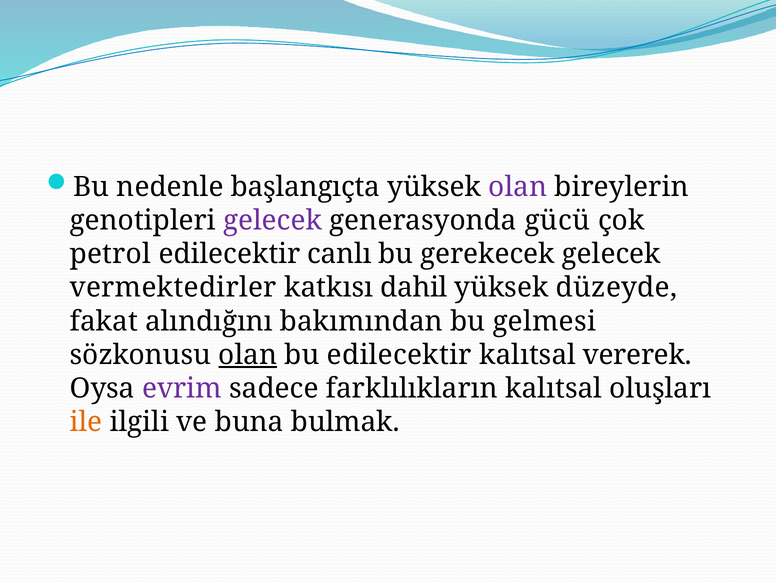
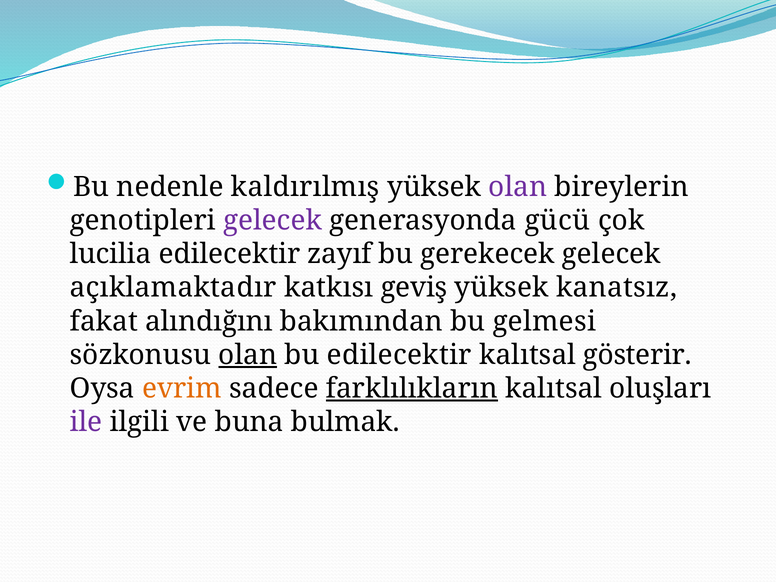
başlangıçta: başlangıçta -> kaldırılmış
petrol: petrol -> lucilia
canlı: canlı -> zayıf
vermektedirler: vermektedirler -> açıklamaktadır
dahil: dahil -> geviş
düzeyde: düzeyde -> kanatsız
vererek: vererek -> gösterir
evrim colour: purple -> orange
farklılıkların underline: none -> present
ile colour: orange -> purple
